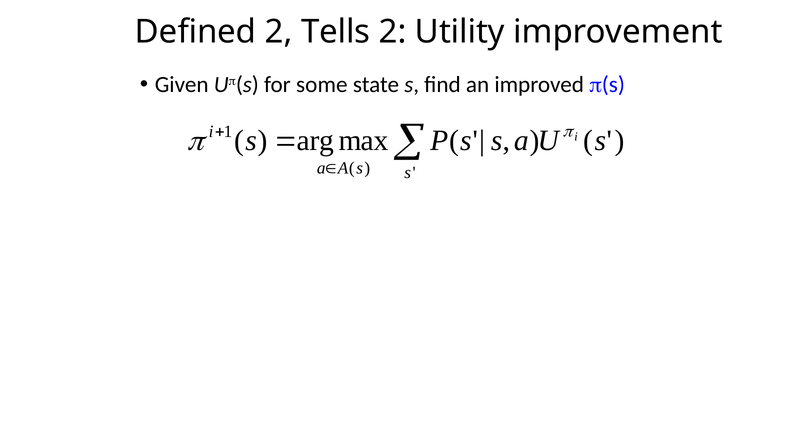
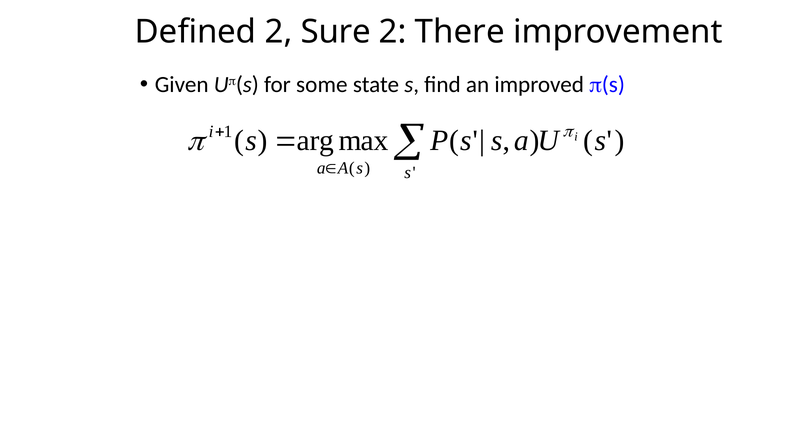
Tells: Tells -> Sure
Utility: Utility -> There
